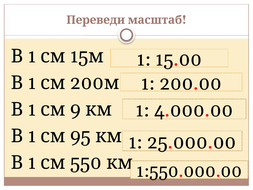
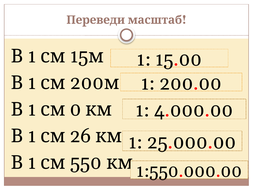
9: 9 -> 0
95: 95 -> 26
